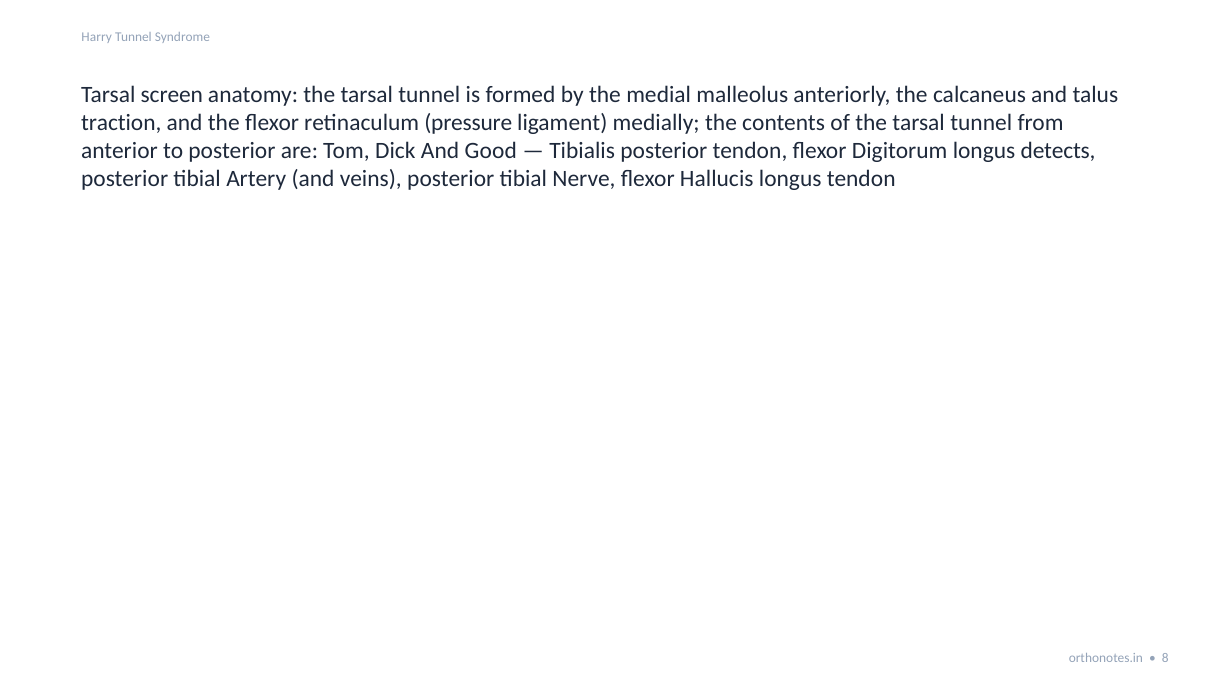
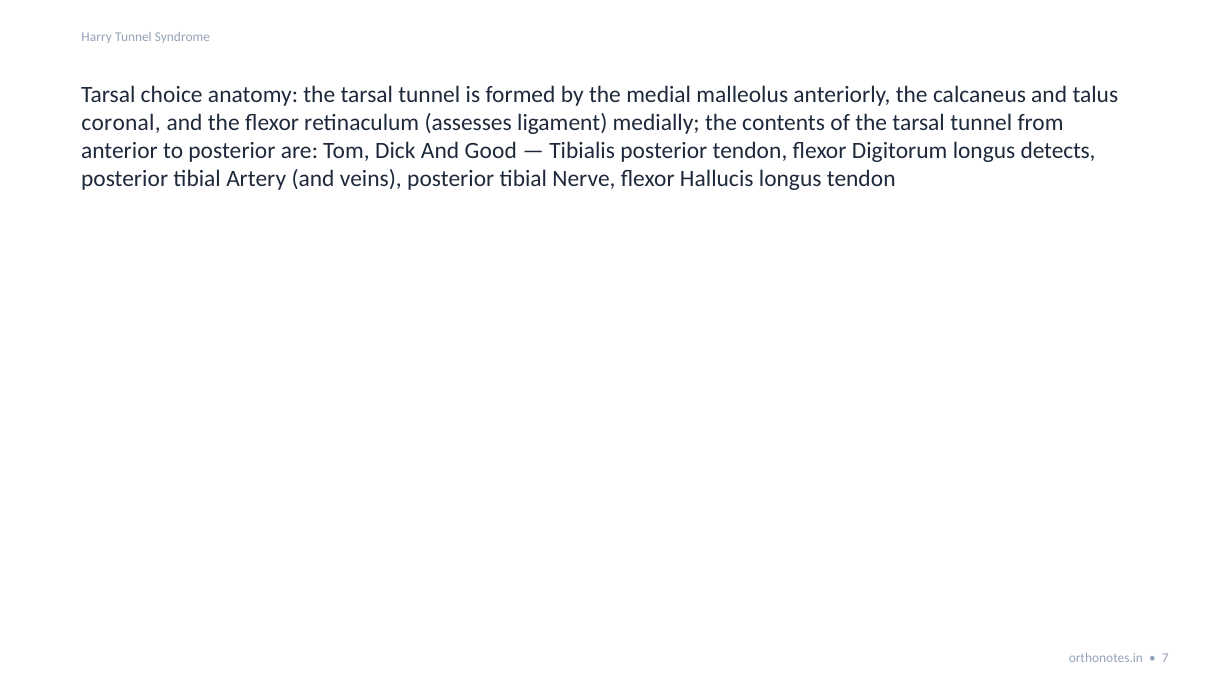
screen: screen -> choice
traction: traction -> coronal
pressure: pressure -> assesses
8: 8 -> 7
